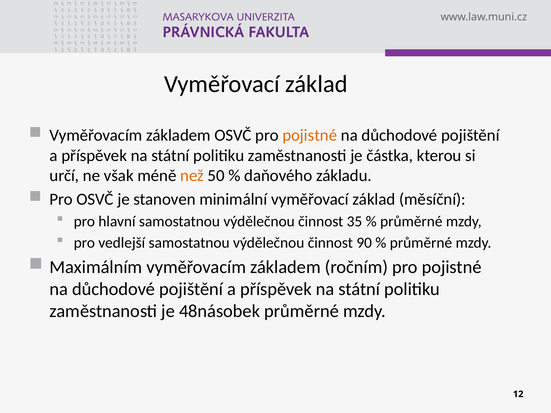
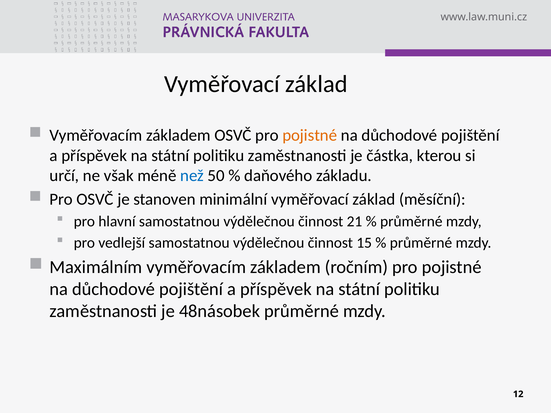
než colour: orange -> blue
35: 35 -> 21
90: 90 -> 15
